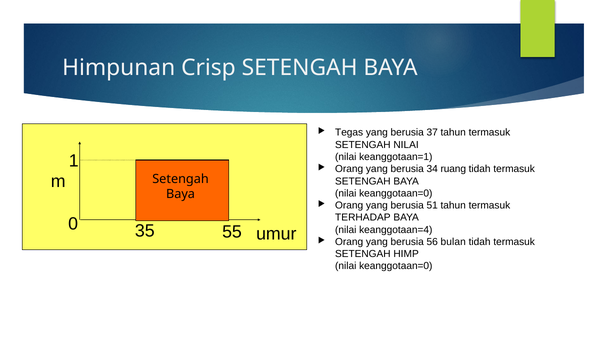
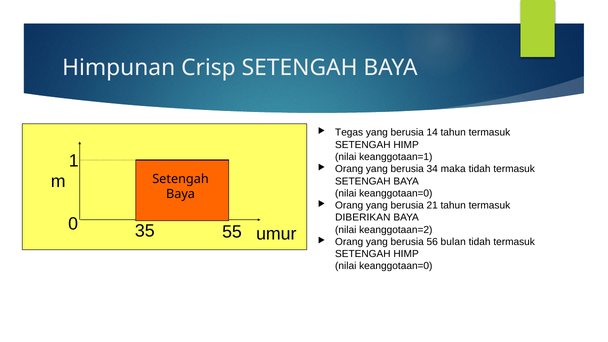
37: 37 -> 14
NILAI at (406, 145): NILAI -> HIMP
ruang: ruang -> maka
51: 51 -> 21
TERHADAP: TERHADAP -> DIBERIKAN
keanggotaan=4: keanggotaan=4 -> keanggotaan=2
